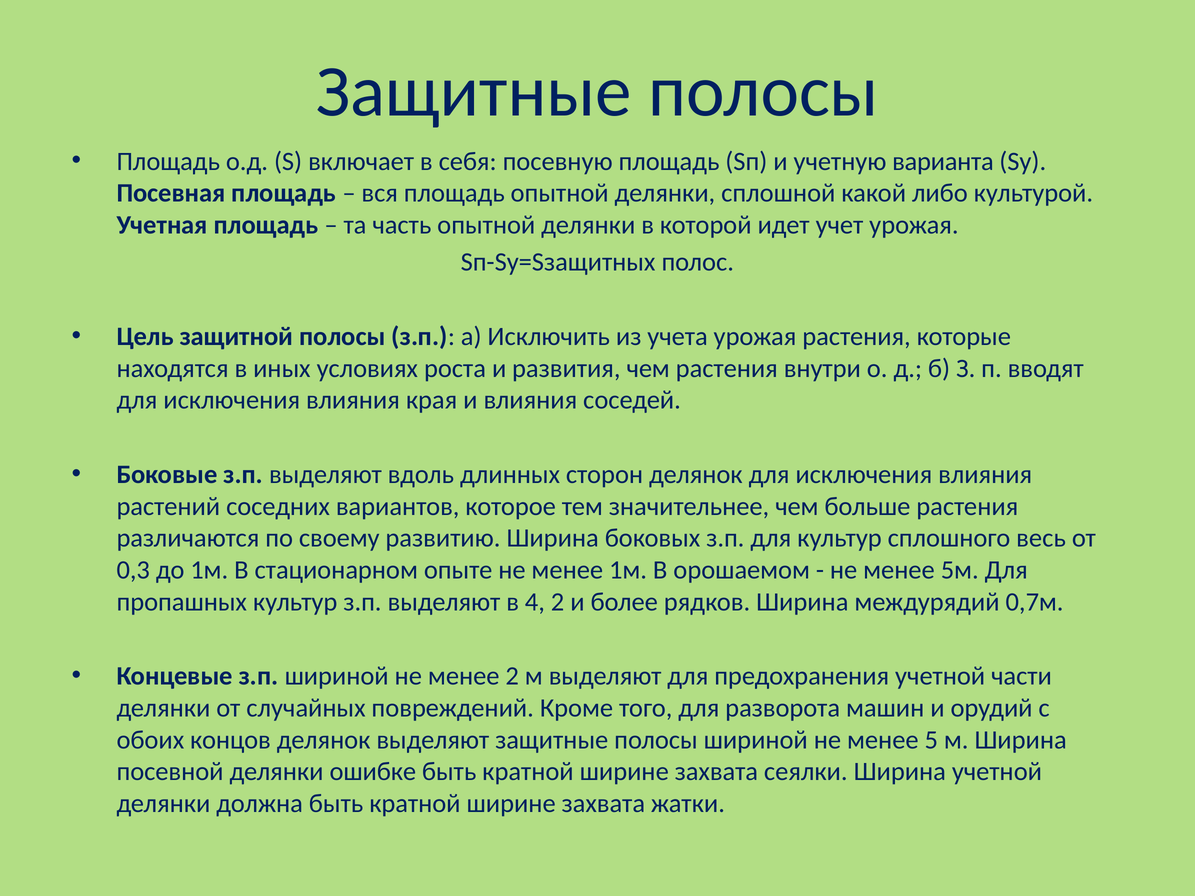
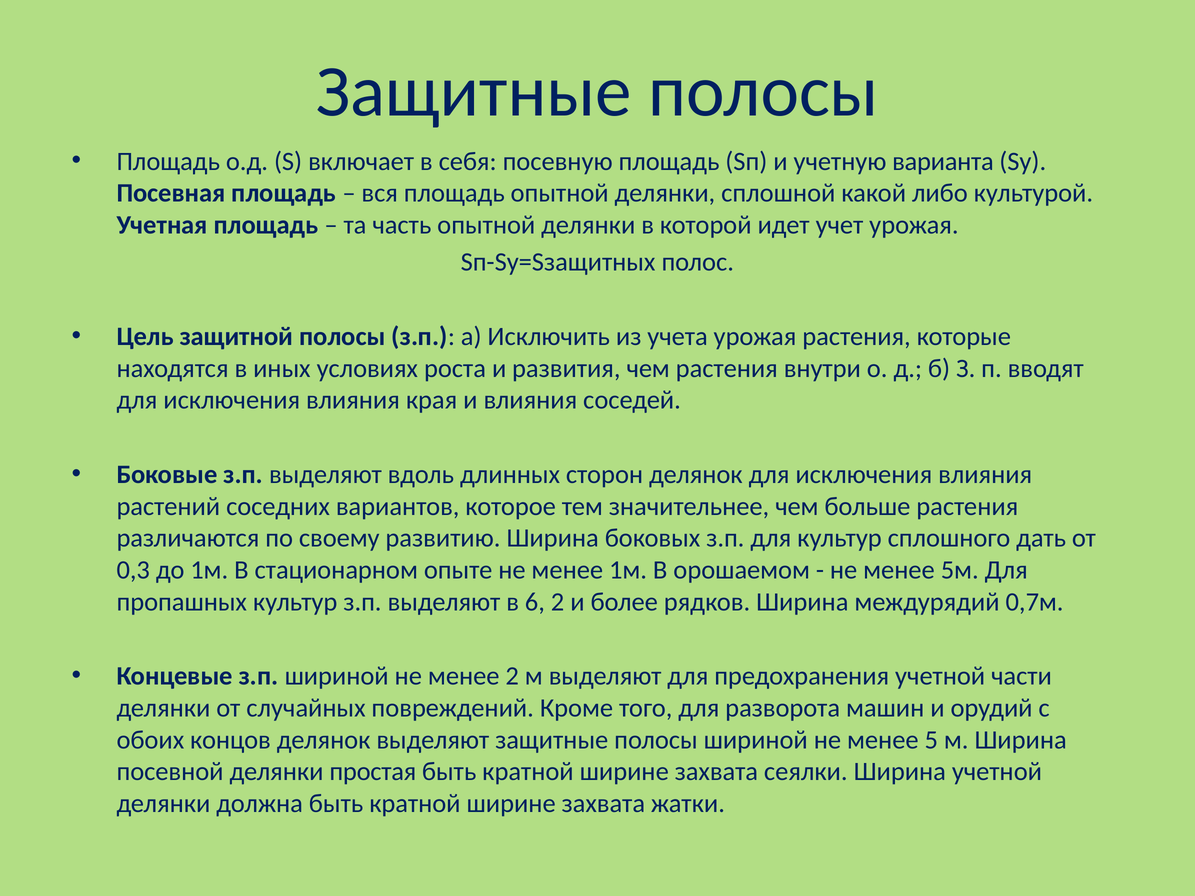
весь: весь -> дать
4: 4 -> 6
ошибке: ошибке -> простая
